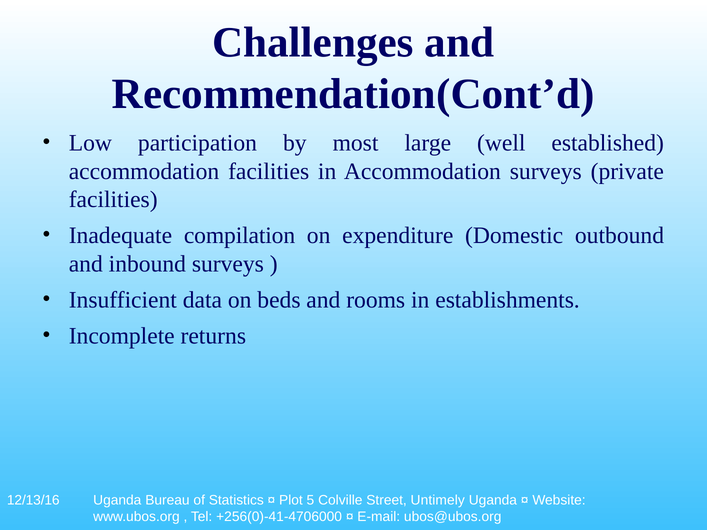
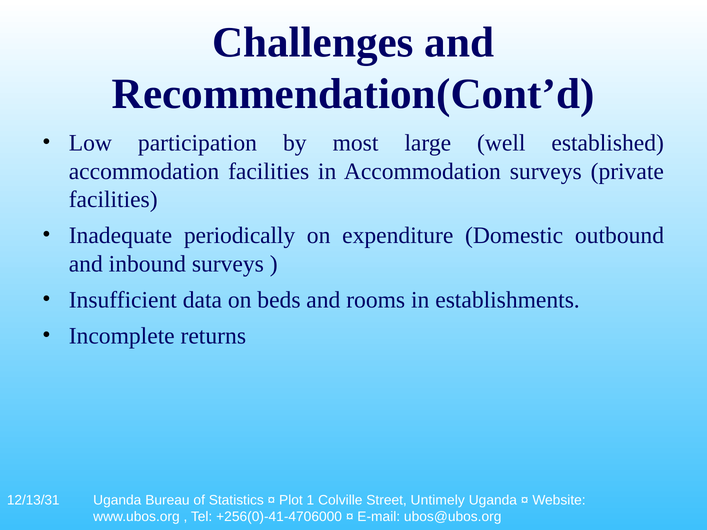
compilation: compilation -> periodically
12/13/16: 12/13/16 -> 12/13/31
5: 5 -> 1
